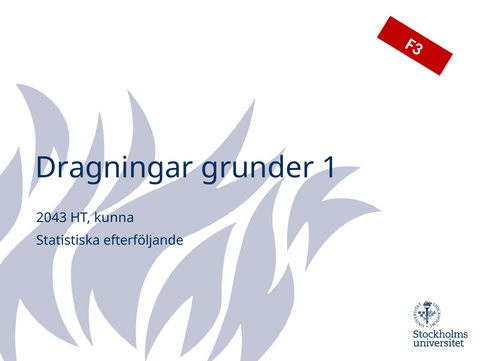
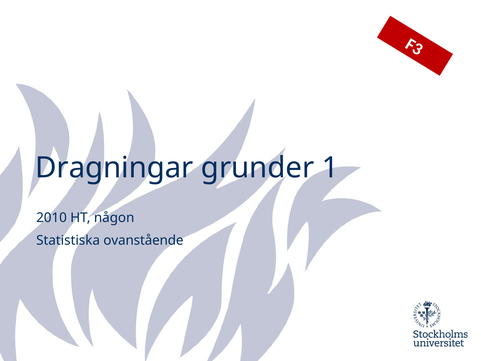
2043: 2043 -> 2010
kunna: kunna -> någon
efterföljande: efterföljande -> ovanstående
